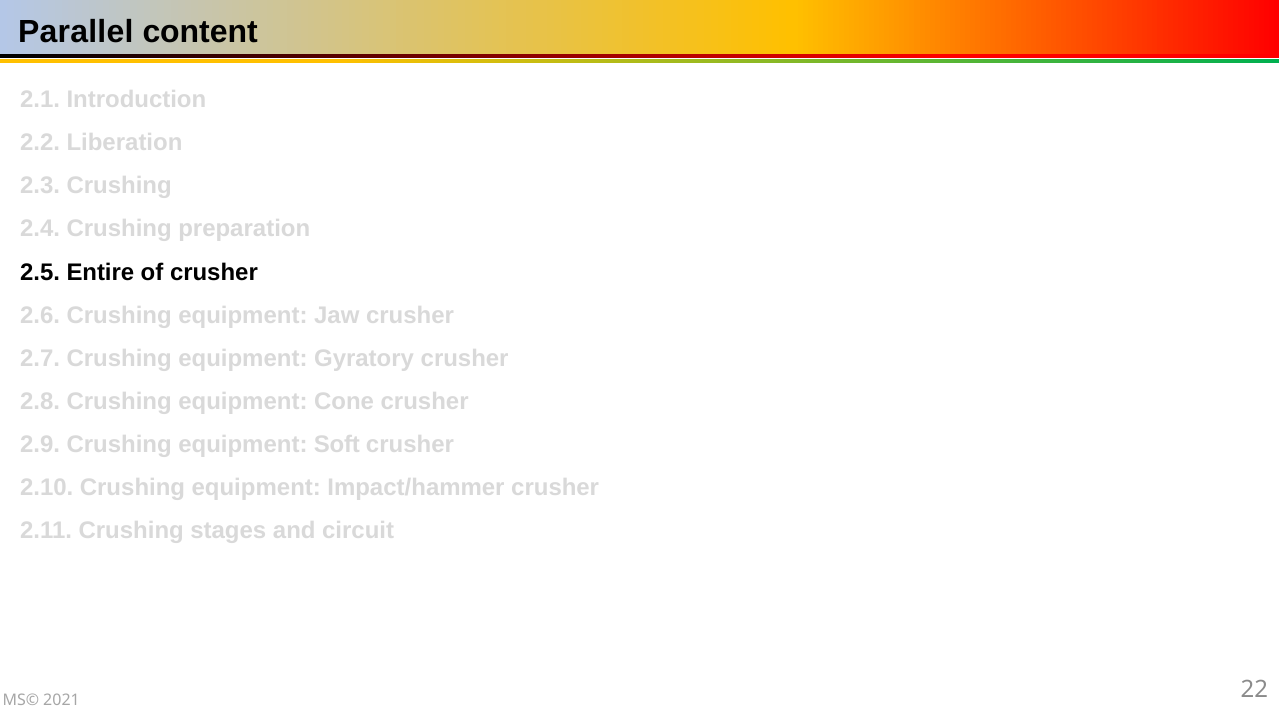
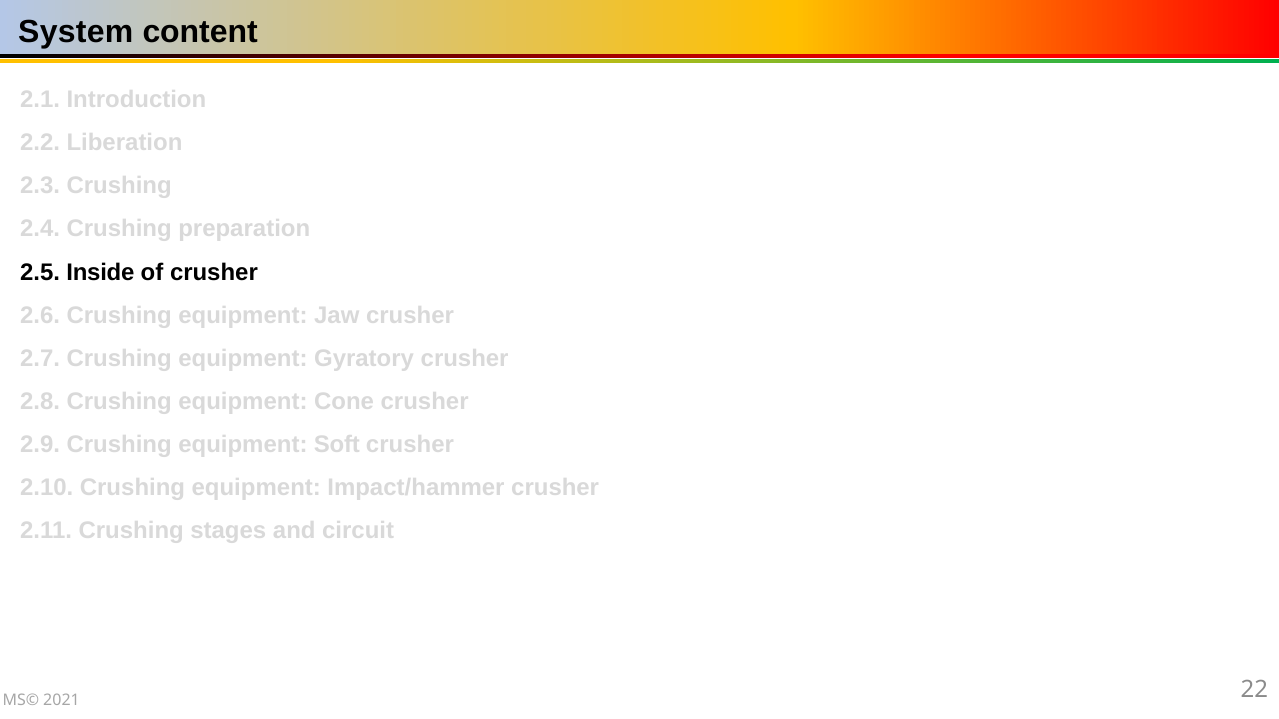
Parallel: Parallel -> System
Entire: Entire -> Inside
